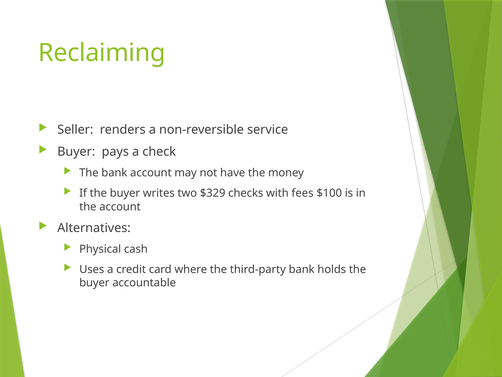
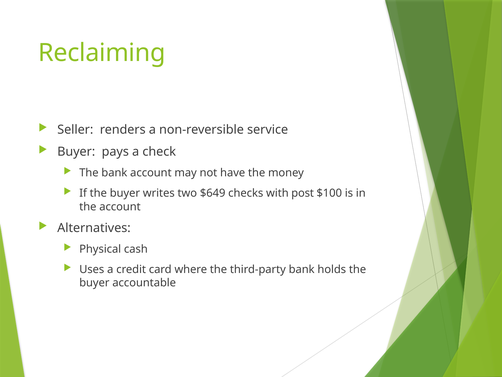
$329: $329 -> $649
fees: fees -> post
